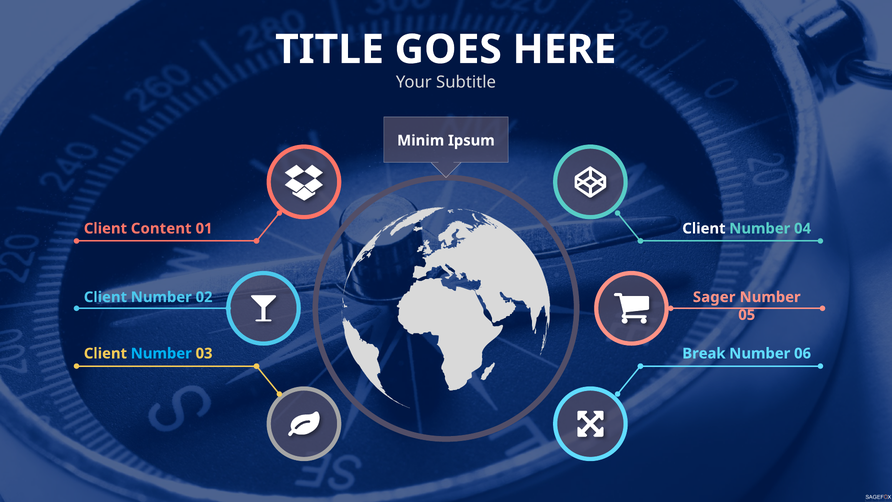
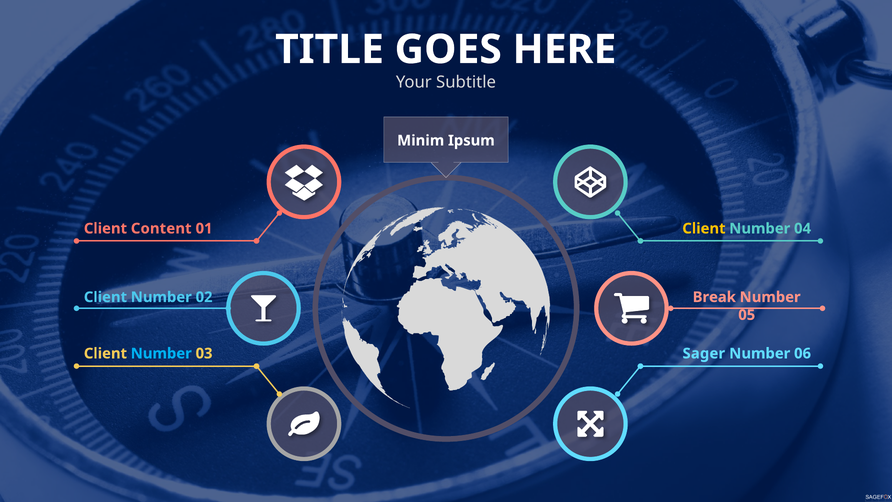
Client at (704, 228) colour: white -> yellow
Sager: Sager -> Break
Break: Break -> Sager
